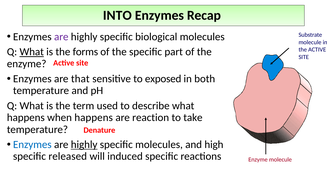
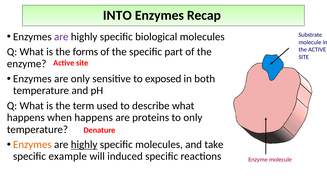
What at (32, 52) underline: present -> none
are that: that -> only
reaction: reaction -> proteins
to take: take -> only
Enzymes at (32, 145) colour: blue -> orange
high: high -> take
released: released -> example
